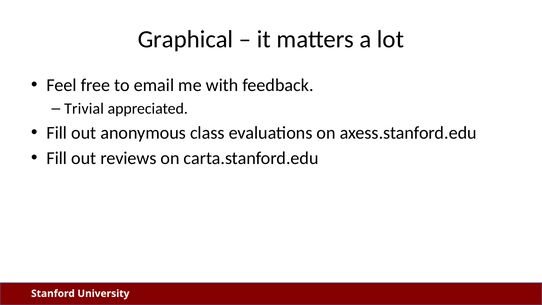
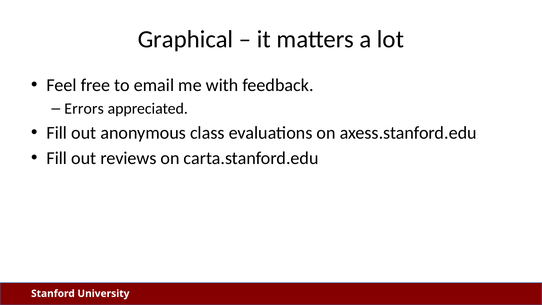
Trivial: Trivial -> Errors
